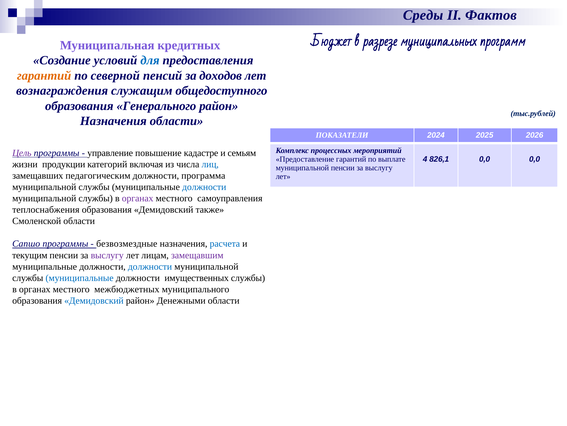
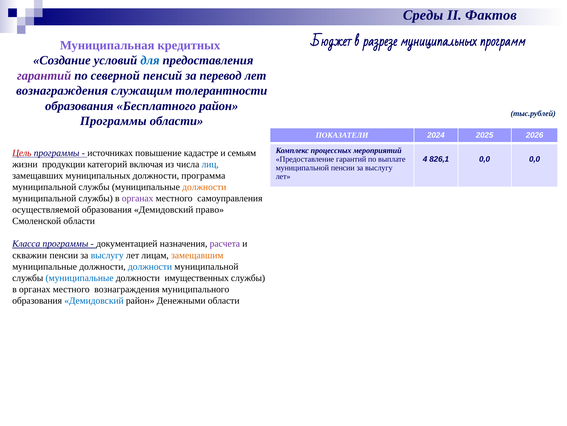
гарантий at (44, 75) colour: orange -> purple
доходов: доходов -> перевод
общедоступного: общедоступного -> толерантности
Генерального: Генерального -> Бесплатного
Назначения at (113, 121): Назначения -> Программы
Цель colour: purple -> red
управление: управление -> источниках
замещавших педагогическим: педагогическим -> муниципальных
должности at (204, 187) colour: blue -> orange
теплоснабжения: теплоснабжения -> осуществляемой
также: также -> право
Сапшо: Сапшо -> Класса
безвозмездные: безвозмездные -> документацией
расчета colour: blue -> purple
текущим: текущим -> скважин
выслугу at (107, 255) colour: purple -> blue
замещавшим colour: purple -> orange
местного межбюджетных: межбюджетных -> вознаграждения
